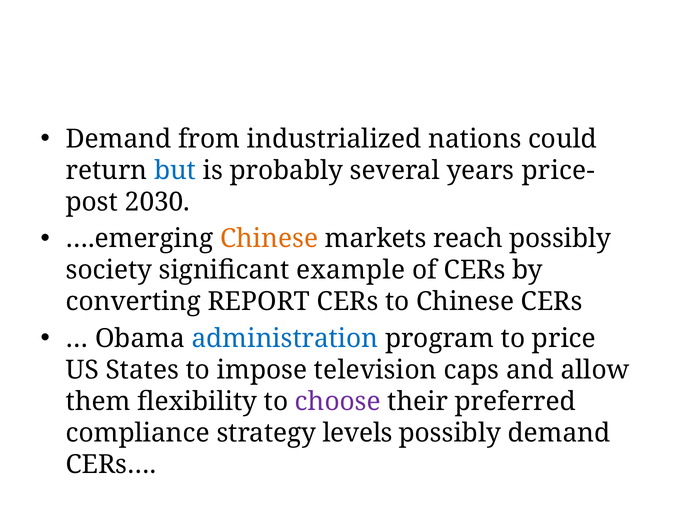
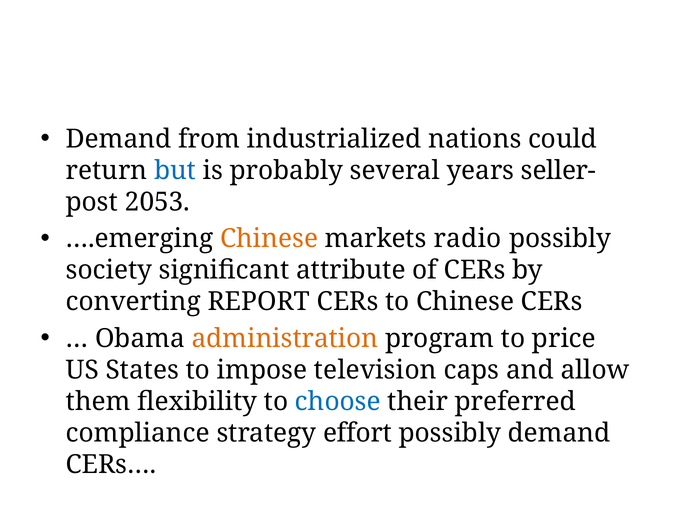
price-: price- -> seller-
2030: 2030 -> 2053
reach: reach -> radio
example: example -> attribute
administration colour: blue -> orange
choose colour: purple -> blue
levels: levels -> effort
